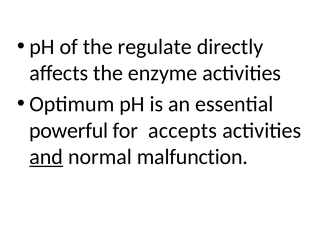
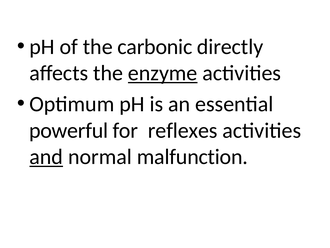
regulate: regulate -> carbonic
enzyme underline: none -> present
accepts: accepts -> reflexes
